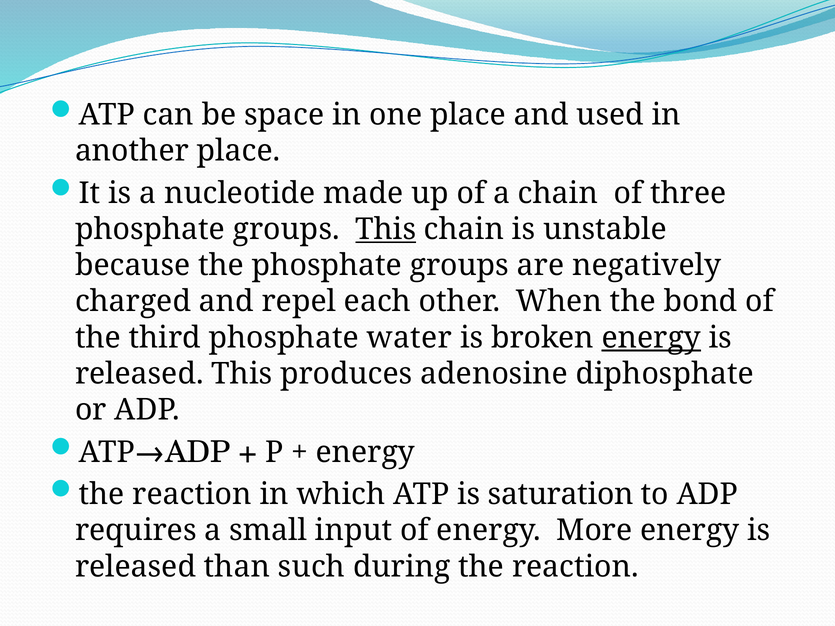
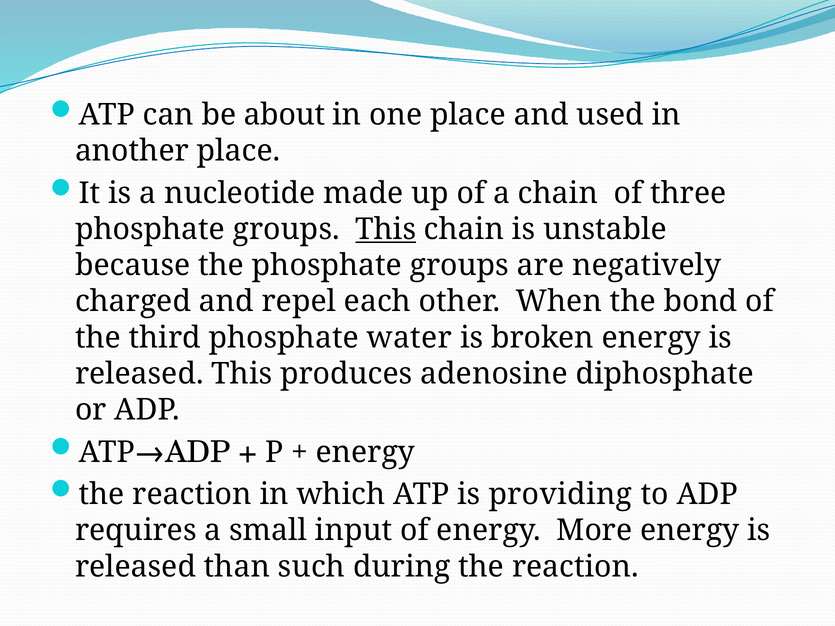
space: space -> about
energy at (651, 338) underline: present -> none
saturation: saturation -> providing
